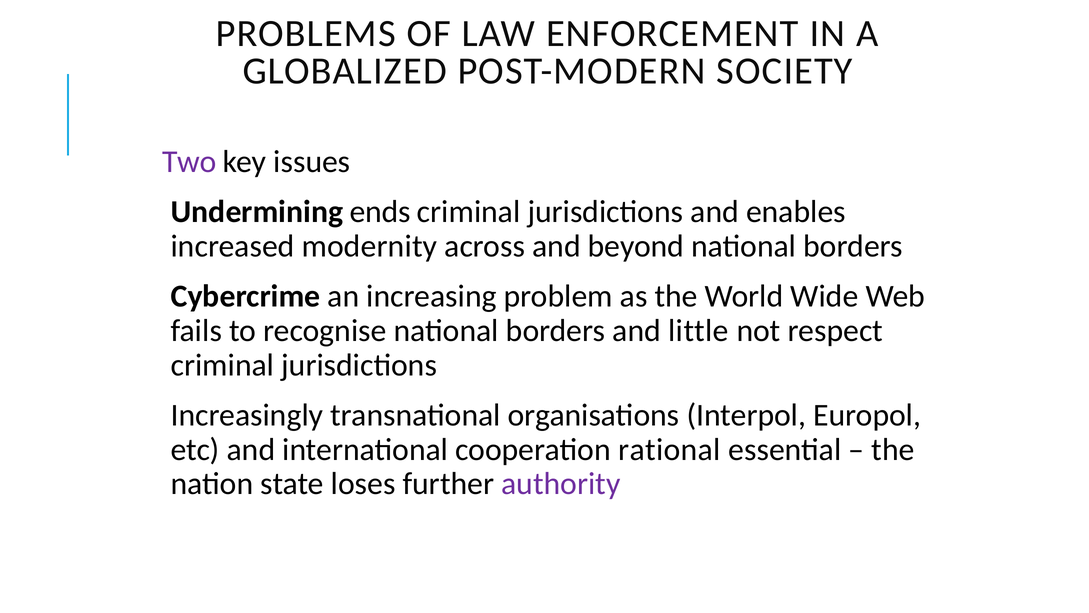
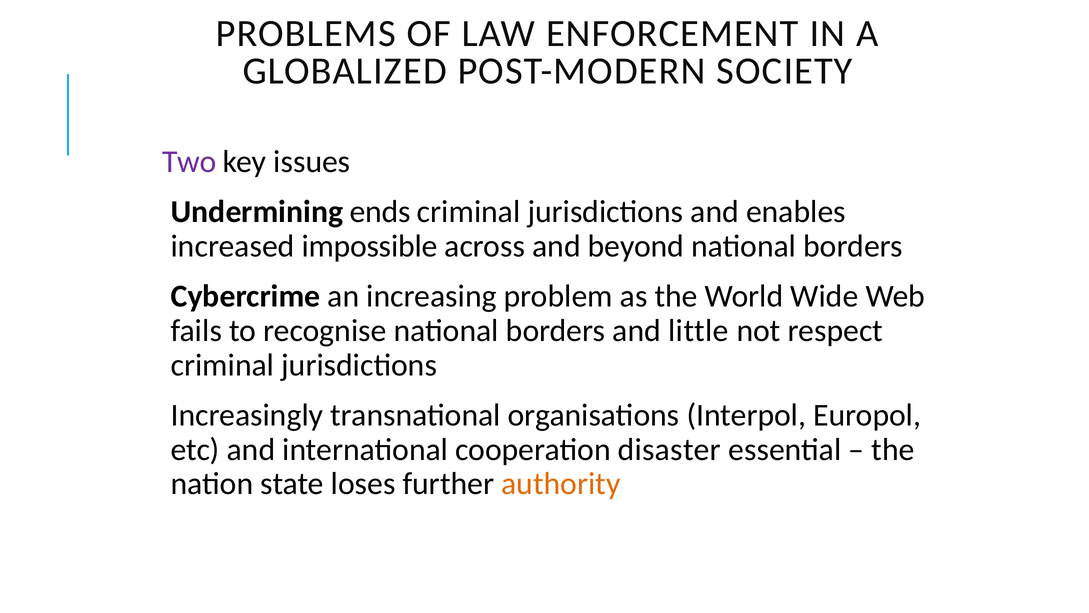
modernity: modernity -> impossible
rational: rational -> disaster
authority colour: purple -> orange
